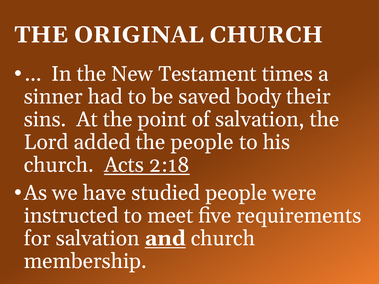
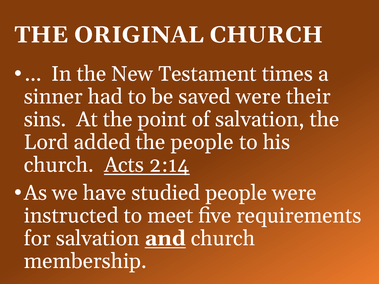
saved body: body -> were
2:18: 2:18 -> 2:14
